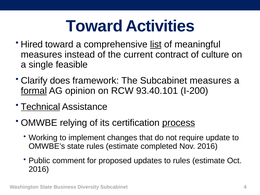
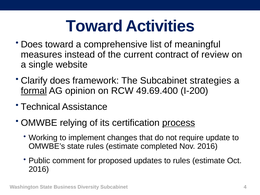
Hired at (32, 44): Hired -> Does
list underline: present -> none
culture: culture -> review
feasible: feasible -> website
Subcabinet measures: measures -> strategies
93.40.101: 93.40.101 -> 49.69.400
Technical underline: present -> none
